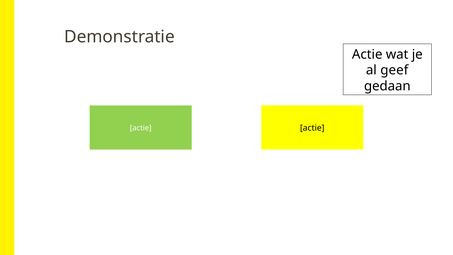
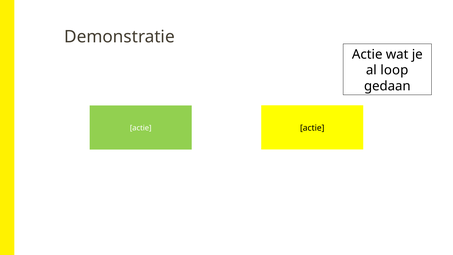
geef: geef -> loop
